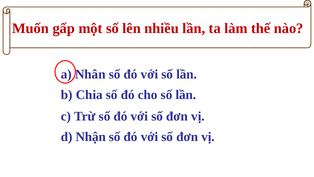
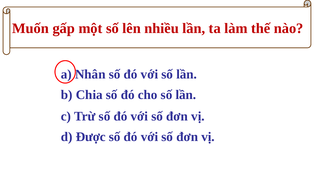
Nhận: Nhận -> Được
